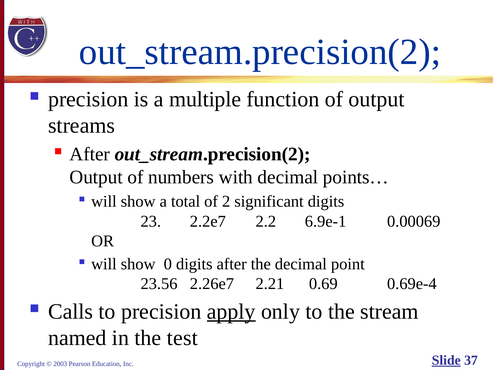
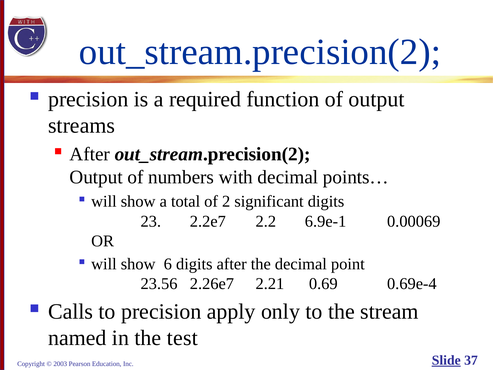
multiple: multiple -> required
0: 0 -> 6
apply underline: present -> none
